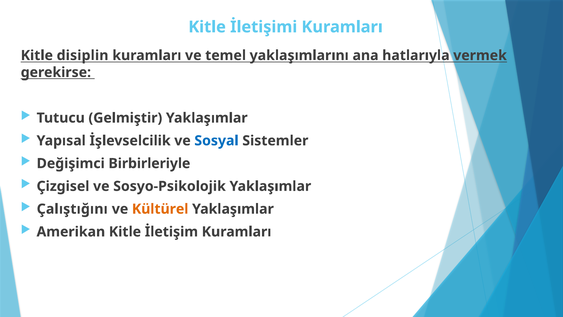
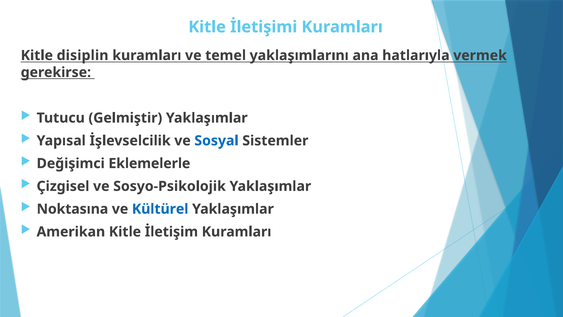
Birbirleriyle: Birbirleriyle -> Eklemelerle
Çalıştığını: Çalıştığını -> Noktasına
Kültürel colour: orange -> blue
